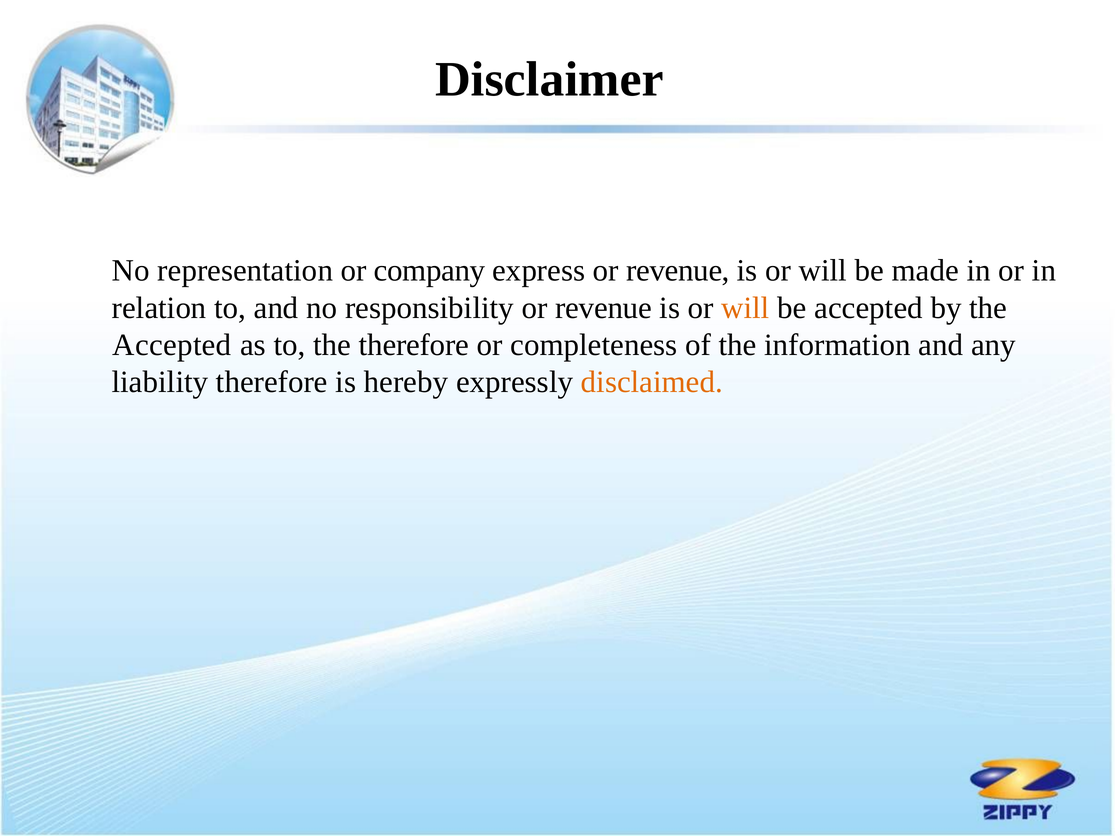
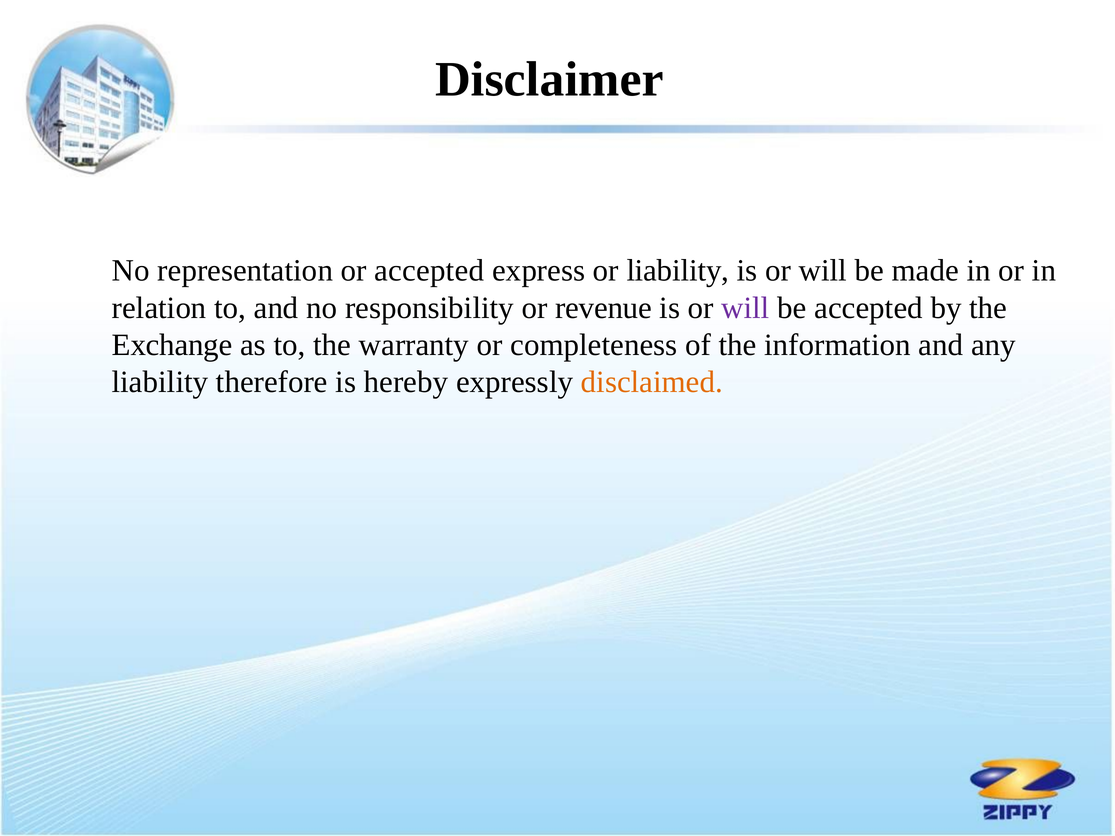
or company: company -> accepted
express or revenue: revenue -> liability
will at (745, 308) colour: orange -> purple
Accepted at (172, 345): Accepted -> Exchange
the therefore: therefore -> warranty
